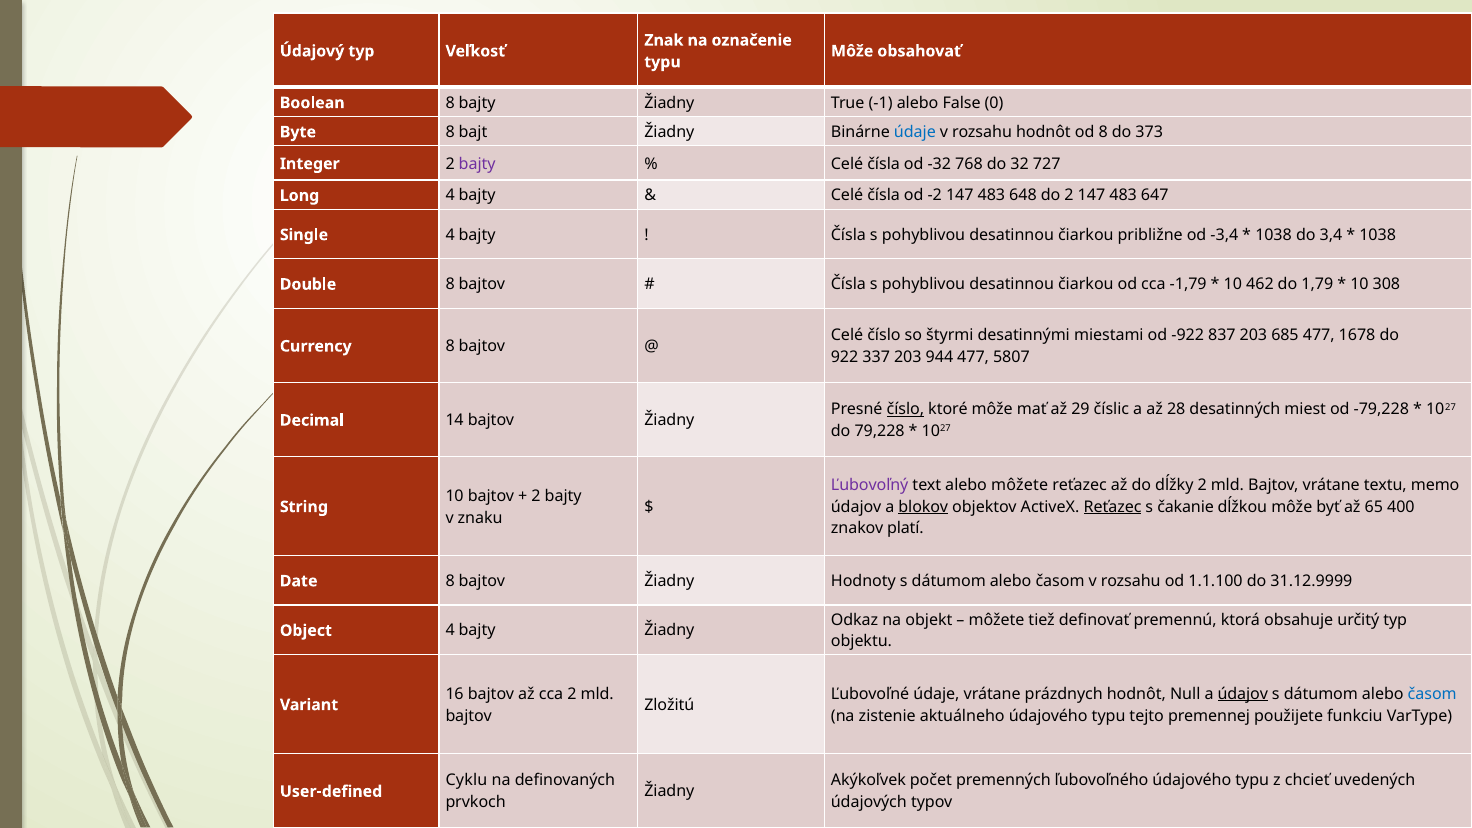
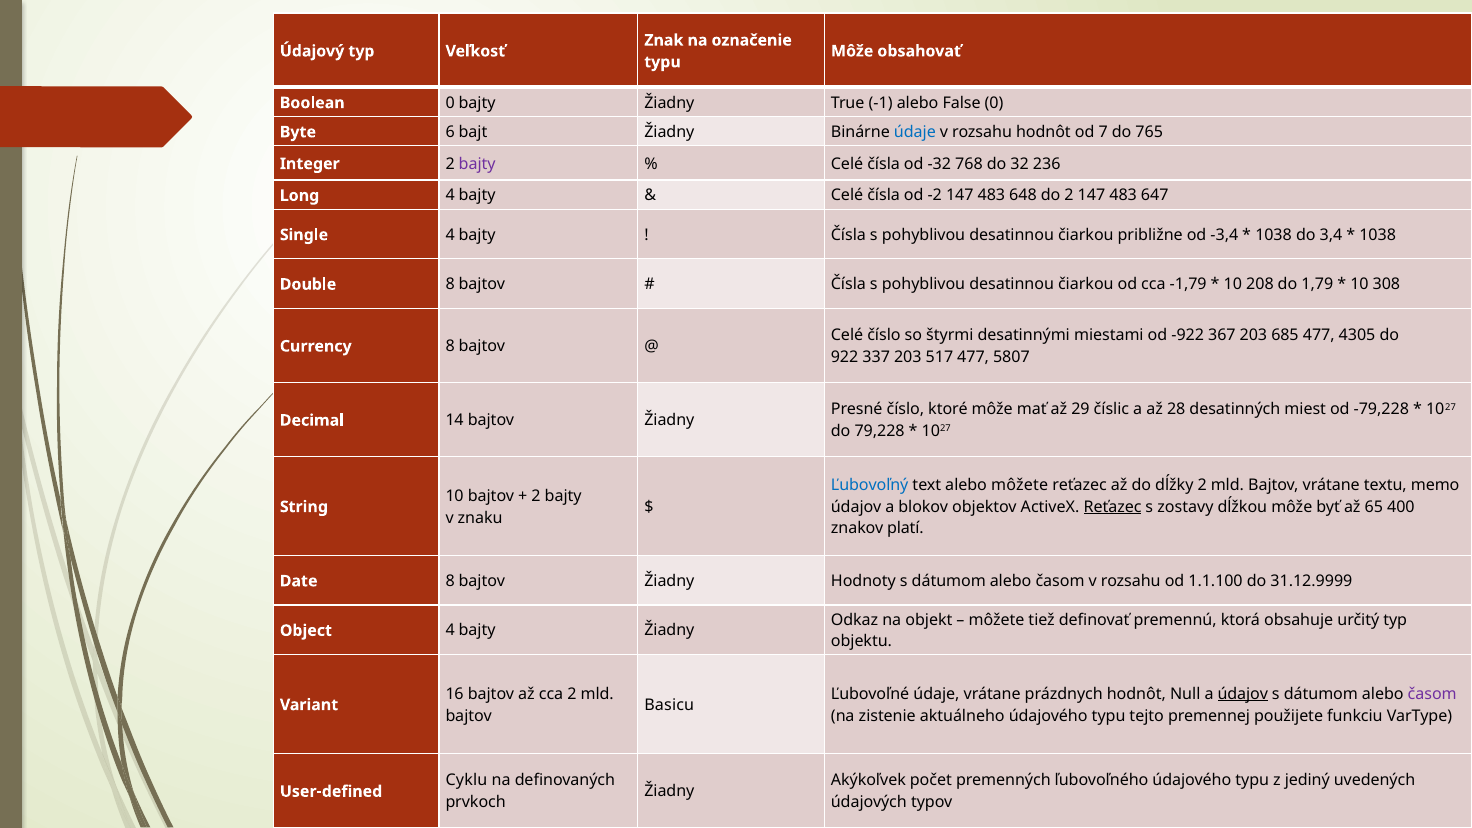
Boolean 8: 8 -> 0
Byte 8: 8 -> 6
od 8: 8 -> 7
373: 373 -> 765
727: 727 -> 236
462: 462 -> 208
837: 837 -> 367
1678: 1678 -> 4305
944: 944 -> 517
číslo at (905, 410) underline: present -> none
Ľubovoľný colour: purple -> blue
blokov underline: present -> none
čakanie: čakanie -> zostavy
časom at (1432, 694) colour: blue -> purple
Zložitú: Zložitú -> Basicu
chcieť: chcieť -> jediný
